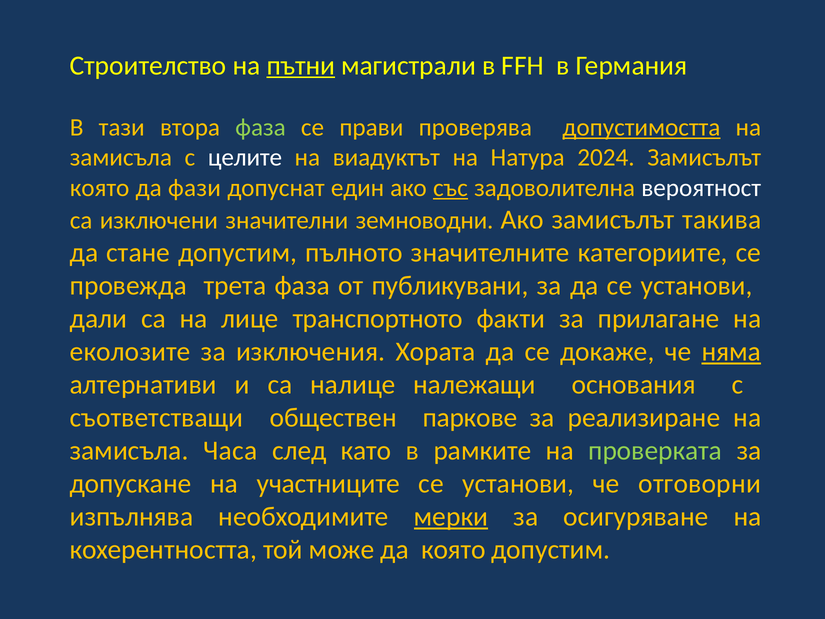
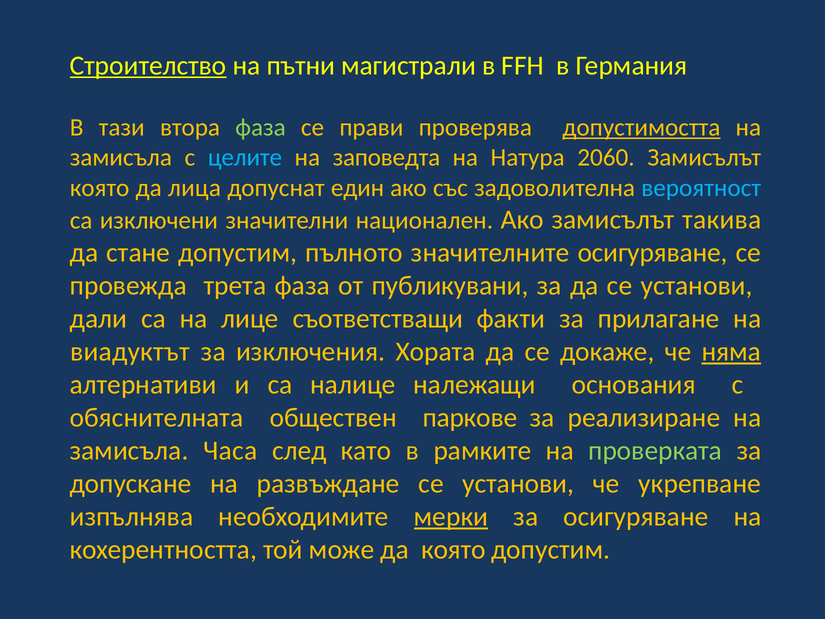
Строителство underline: none -> present
пътни underline: present -> none
целите colour: white -> light blue
виадуктът: виадуктът -> заповедта
2024: 2024 -> 2060
фази: фази -> лица
със underline: present -> none
вероятност colour: white -> light blue
земноводни: земноводни -> национален
значителните категориите: категориите -> осигуряване
транспортното: транспортното -> съответстващи
еколозите: еколозите -> виадуктът
съответстващи: съответстващи -> обяснителната
участниците: участниците -> развъждане
отговорни: отговорни -> укрепване
